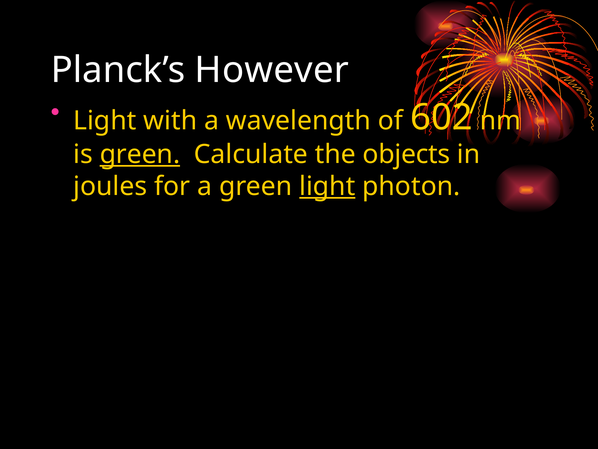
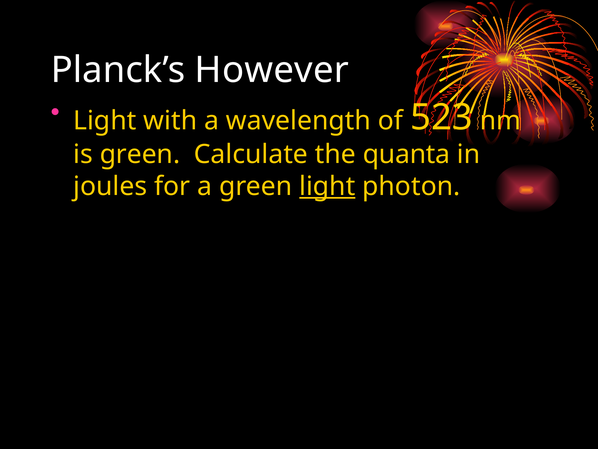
602: 602 -> 523
green at (140, 154) underline: present -> none
objects: objects -> quanta
